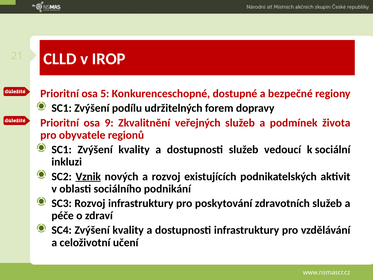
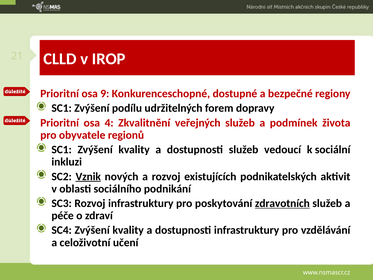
5: 5 -> 9
9: 9 -> 4
zdravotních underline: none -> present
